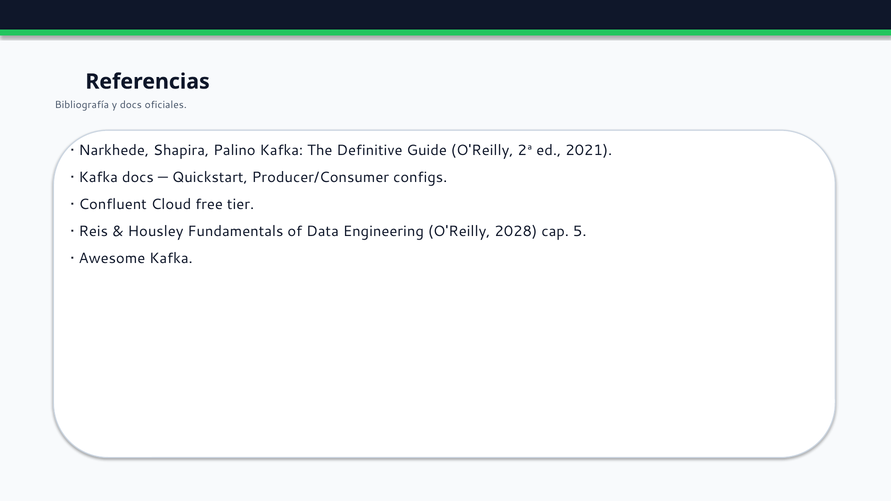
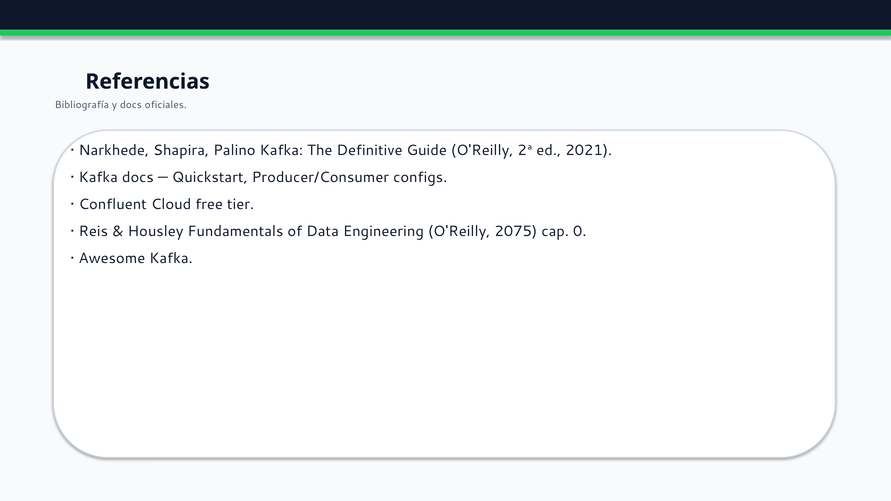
2028: 2028 -> 2075
5: 5 -> 0
